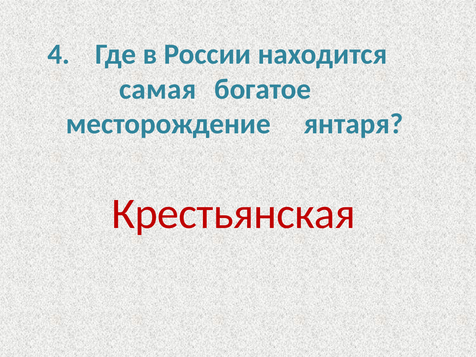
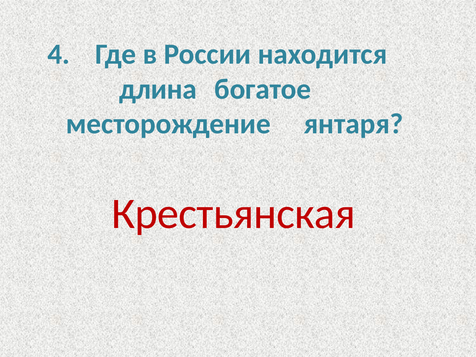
самая: самая -> длина
